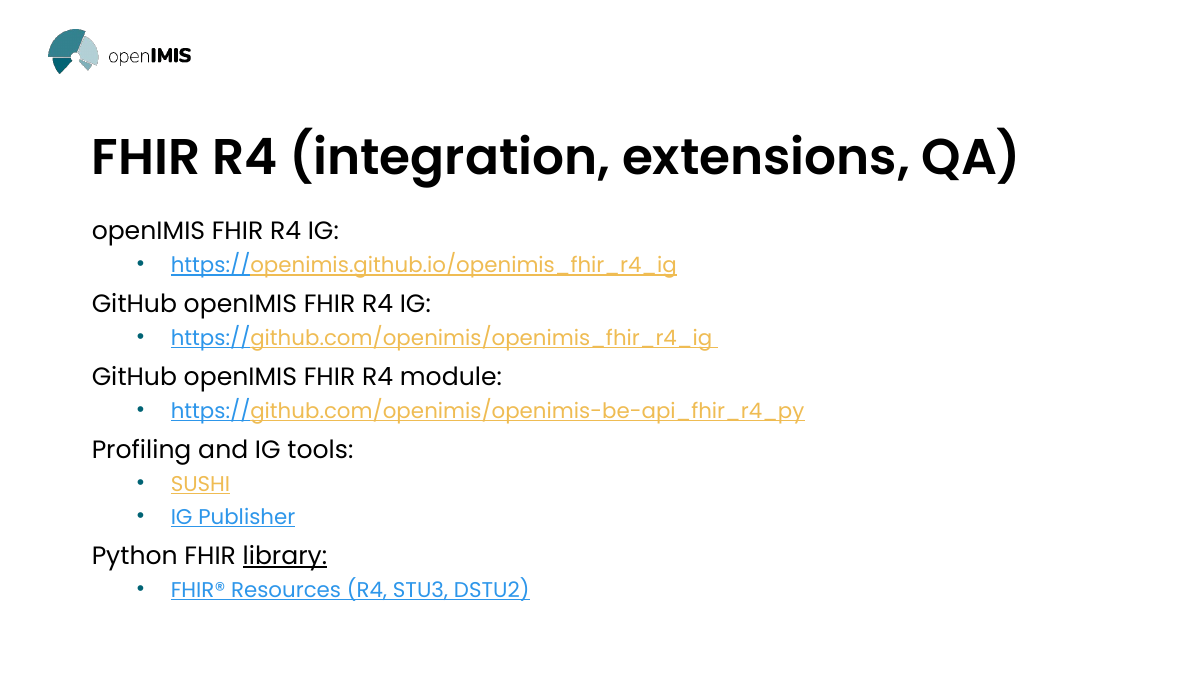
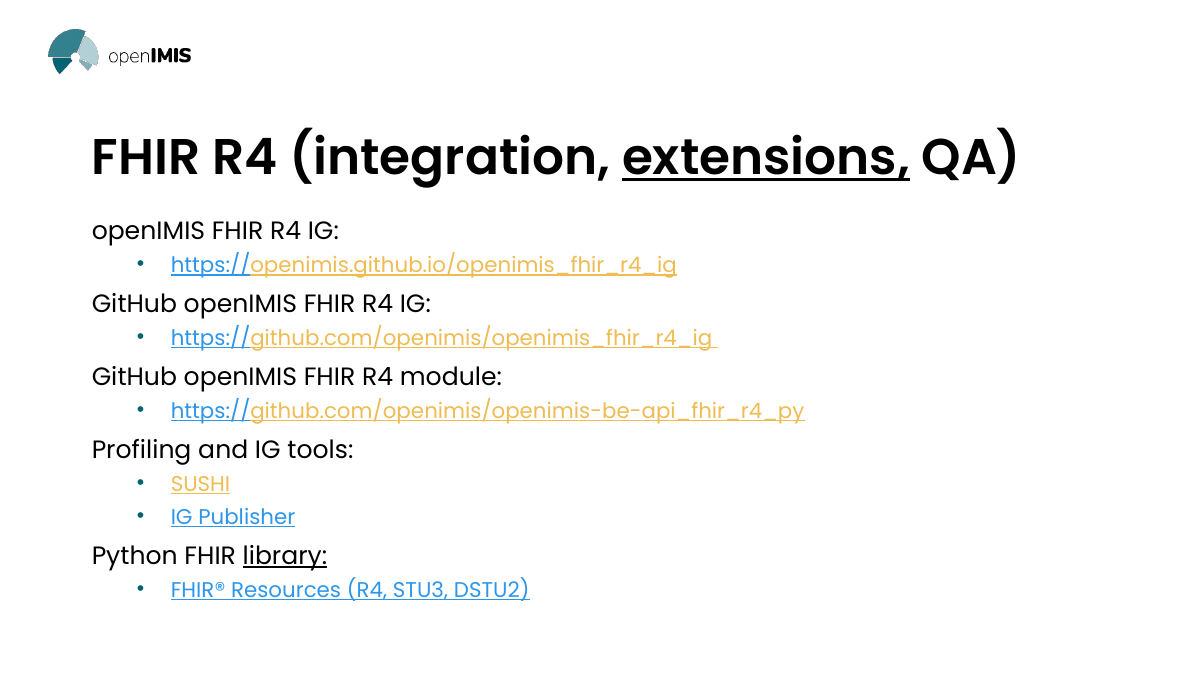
extensions underline: none -> present
